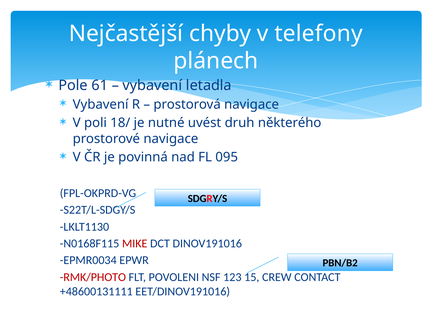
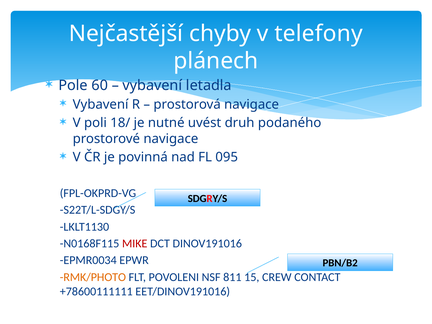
61: 61 -> 60
některého: některého -> podaného
RMK/PHOTO colour: red -> orange
123: 123 -> 811
+48600131111: +48600131111 -> +78600111111
